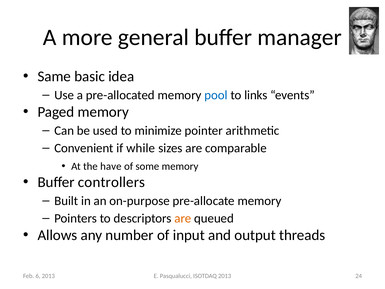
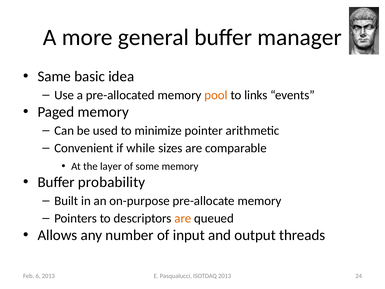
pool colour: blue -> orange
have: have -> layer
controllers: controllers -> probability
